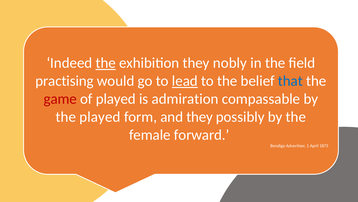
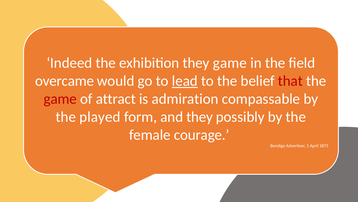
the at (106, 63) underline: present -> none
they nobly: nobly -> game
practising: practising -> overcame
that colour: blue -> red
of played: played -> attract
forward: forward -> courage
